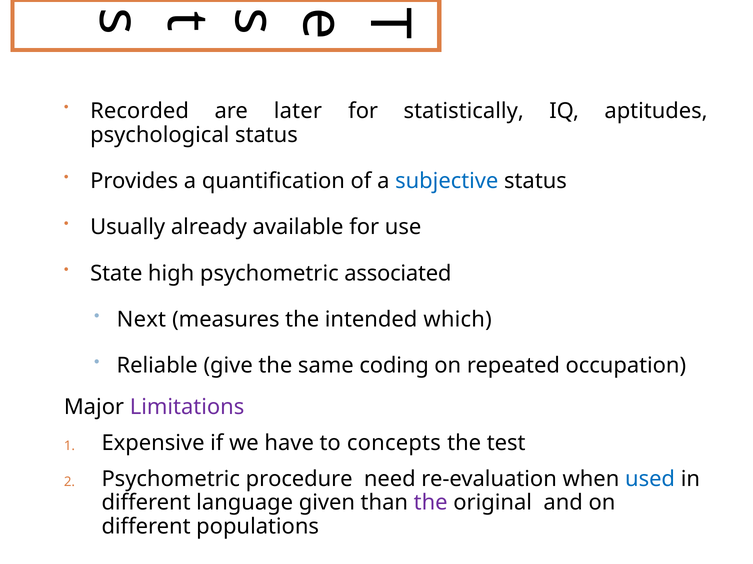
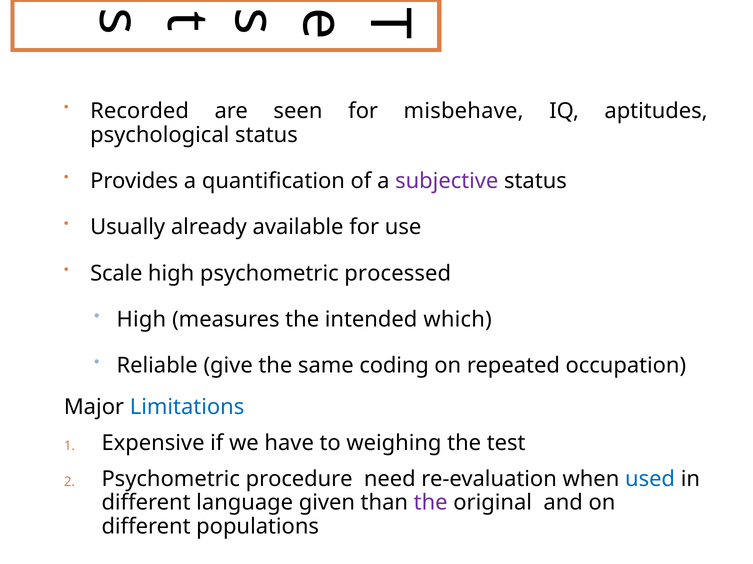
later: later -> seen
statistically: statistically -> misbehave
subjective colour: blue -> purple
State: State -> Scale
associated: associated -> processed
Next at (141, 320): Next -> High
Limitations colour: purple -> blue
concepts: concepts -> weighing
